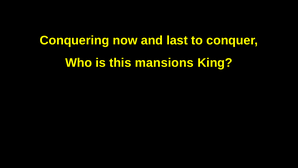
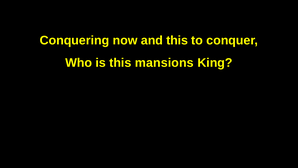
and last: last -> this
